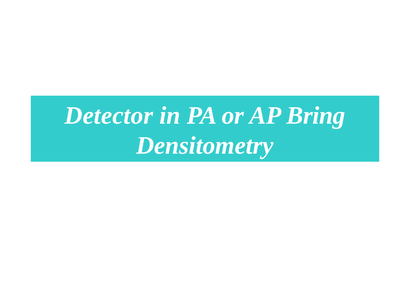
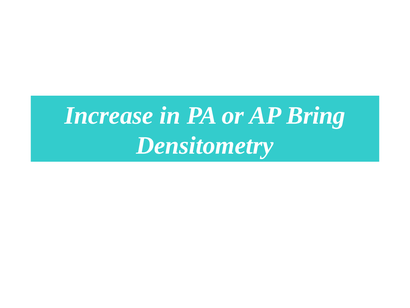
Detector: Detector -> Increase
